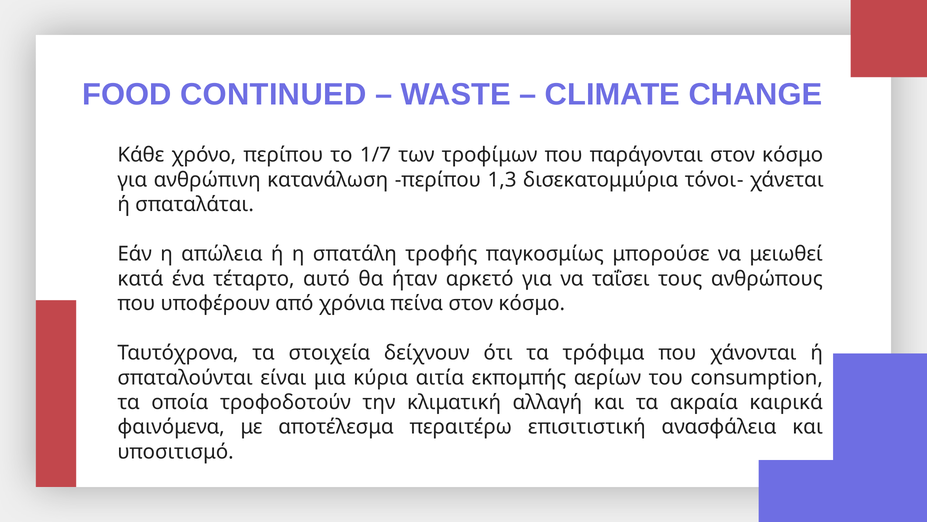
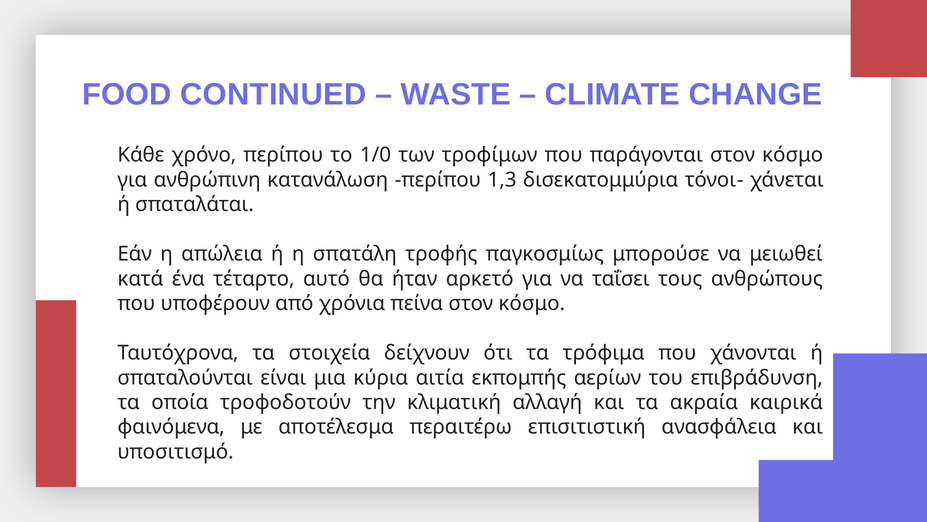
1/7: 1/7 -> 1/0
consumption: consumption -> επιβράδυνση
